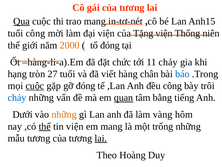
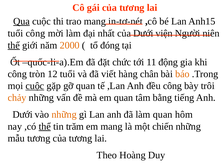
đại viện: viện -> nhất
của Tặng: Tặng -> Dưới
Thống: Thống -> Người
thế underline: none -> present
hàng-li-a).Em: hàng-li-a).Em -> quốc-li-a).Em
11 chảy: chảy -> động
hạng at (17, 74): hạng -> công
27: 27 -> 12
báo colour: blue -> orange
gỡ đóng: đóng -> quan
chảy at (17, 97) colour: blue -> orange
quan at (124, 97) underline: present -> none
làm vàng: vàng -> quan
tin viện: viện -> trăm
trống: trống -> chiến
lai at (101, 138) underline: present -> none
